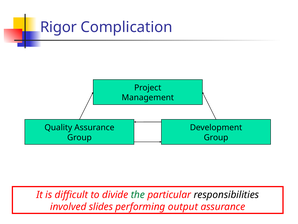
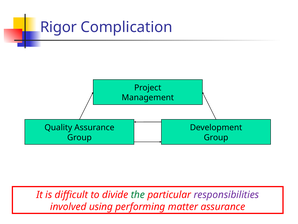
responsibilities colour: black -> purple
slides: slides -> using
output: output -> matter
